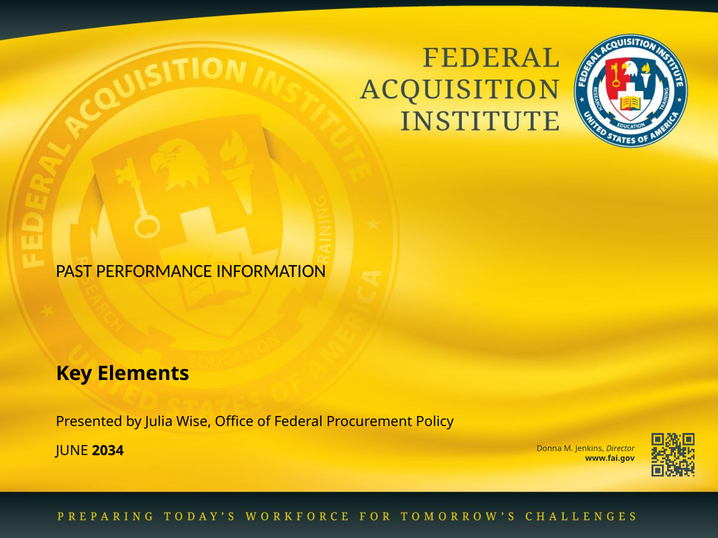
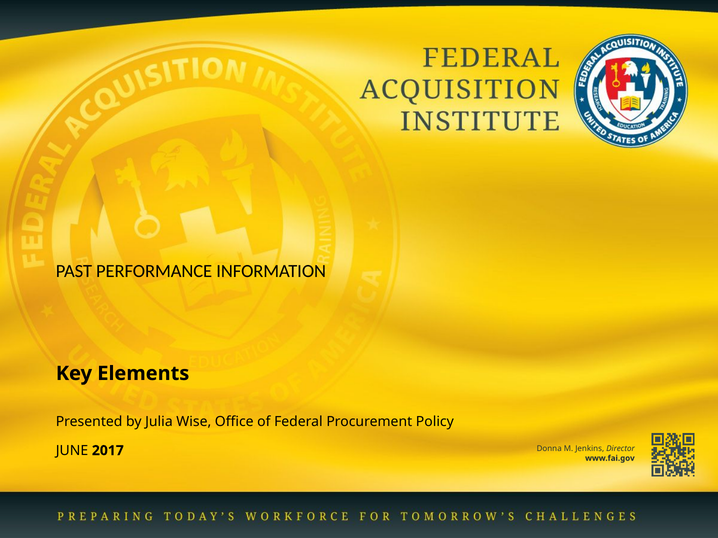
2034: 2034 -> 2017
